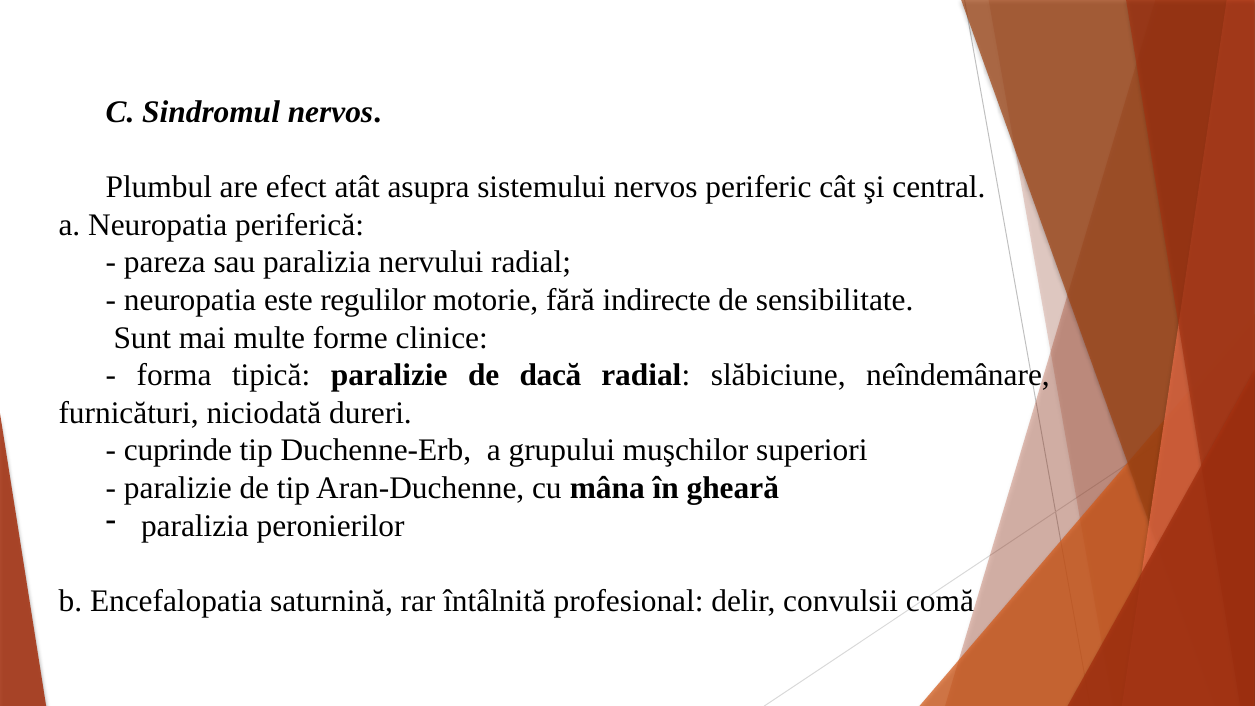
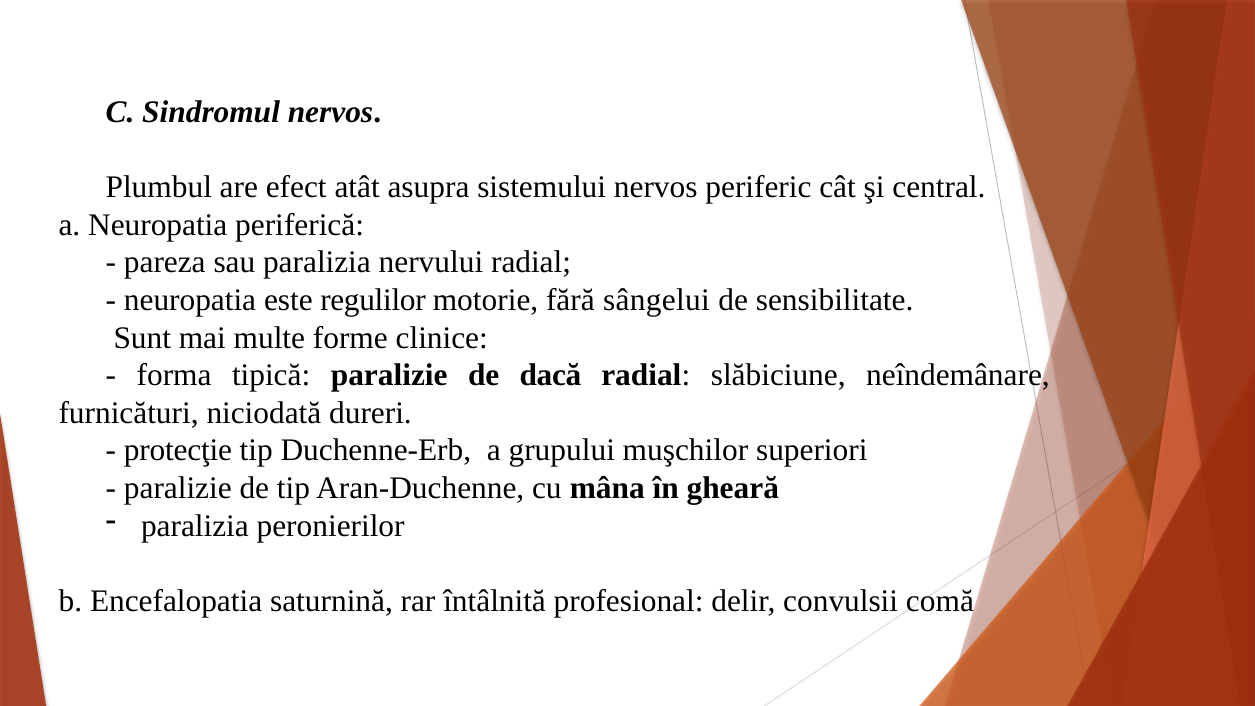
indirecte: indirecte -> sângelui
cuprinde: cuprinde -> protecţie
